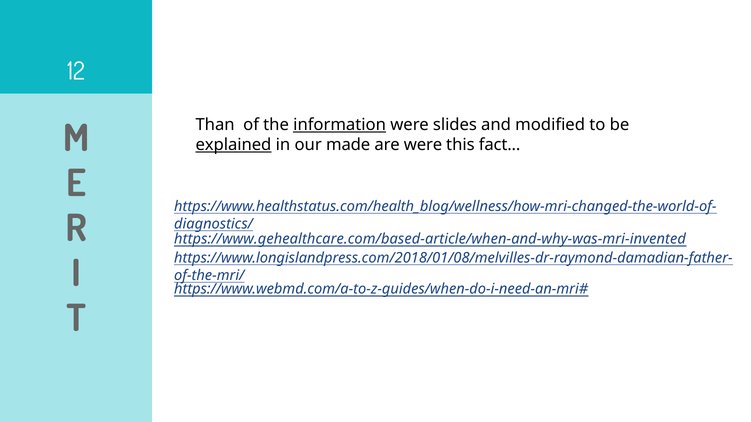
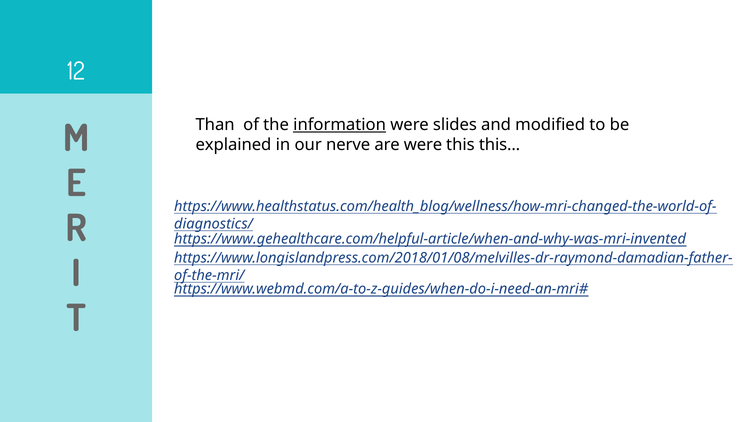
explained underline: present -> none
made: made -> nerve
this fact: fact -> this
https://www.gehealthcare.com/based-article/when-and-why-was-mri-invented: https://www.gehealthcare.com/based-article/when-and-why-was-mri-invented -> https://www.gehealthcare.com/helpful-article/when-and-why-was-mri-invented
